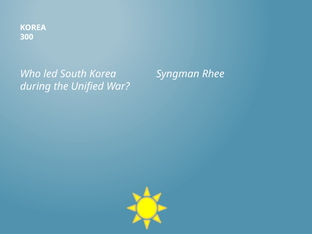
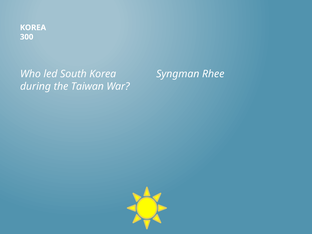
Unified: Unified -> Taiwan
